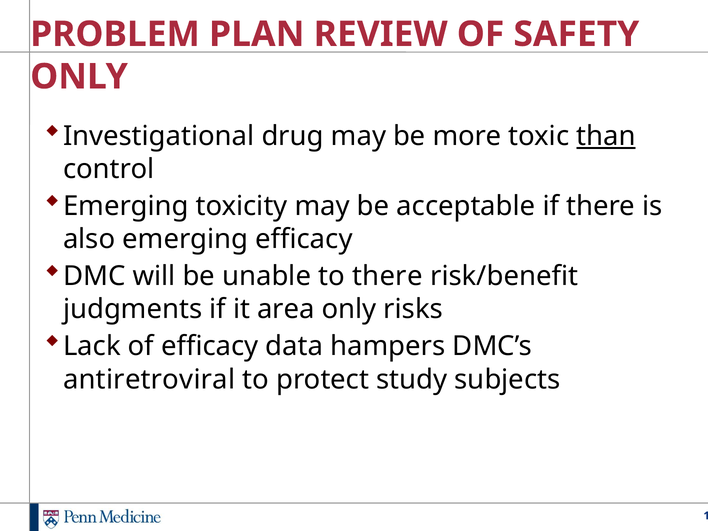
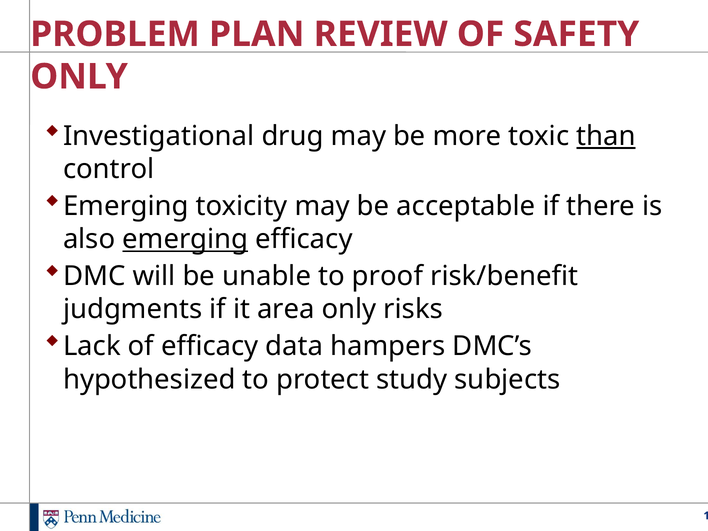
emerging at (185, 239) underline: none -> present
to there: there -> proof
antiretroviral: antiretroviral -> hypothesized
